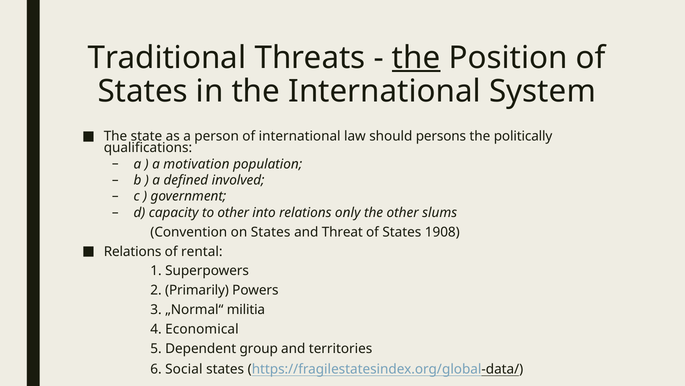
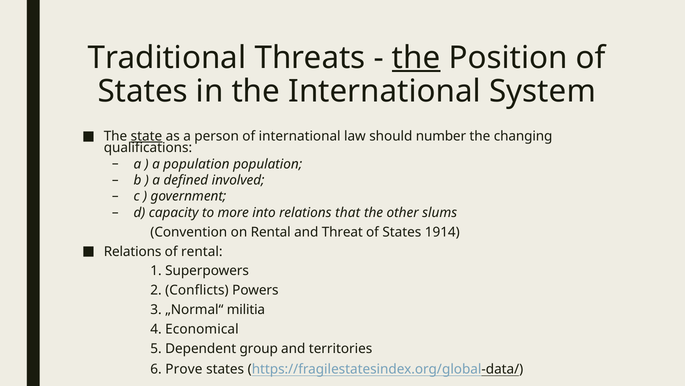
state underline: none -> present
persons: persons -> number
politically: politically -> changing
a motivation: motivation -> population
to other: other -> more
only: only -> that
on States: States -> Rental
1908: 1908 -> 1914
Primarily: Primarily -> Conflicts
Social: Social -> Prove
